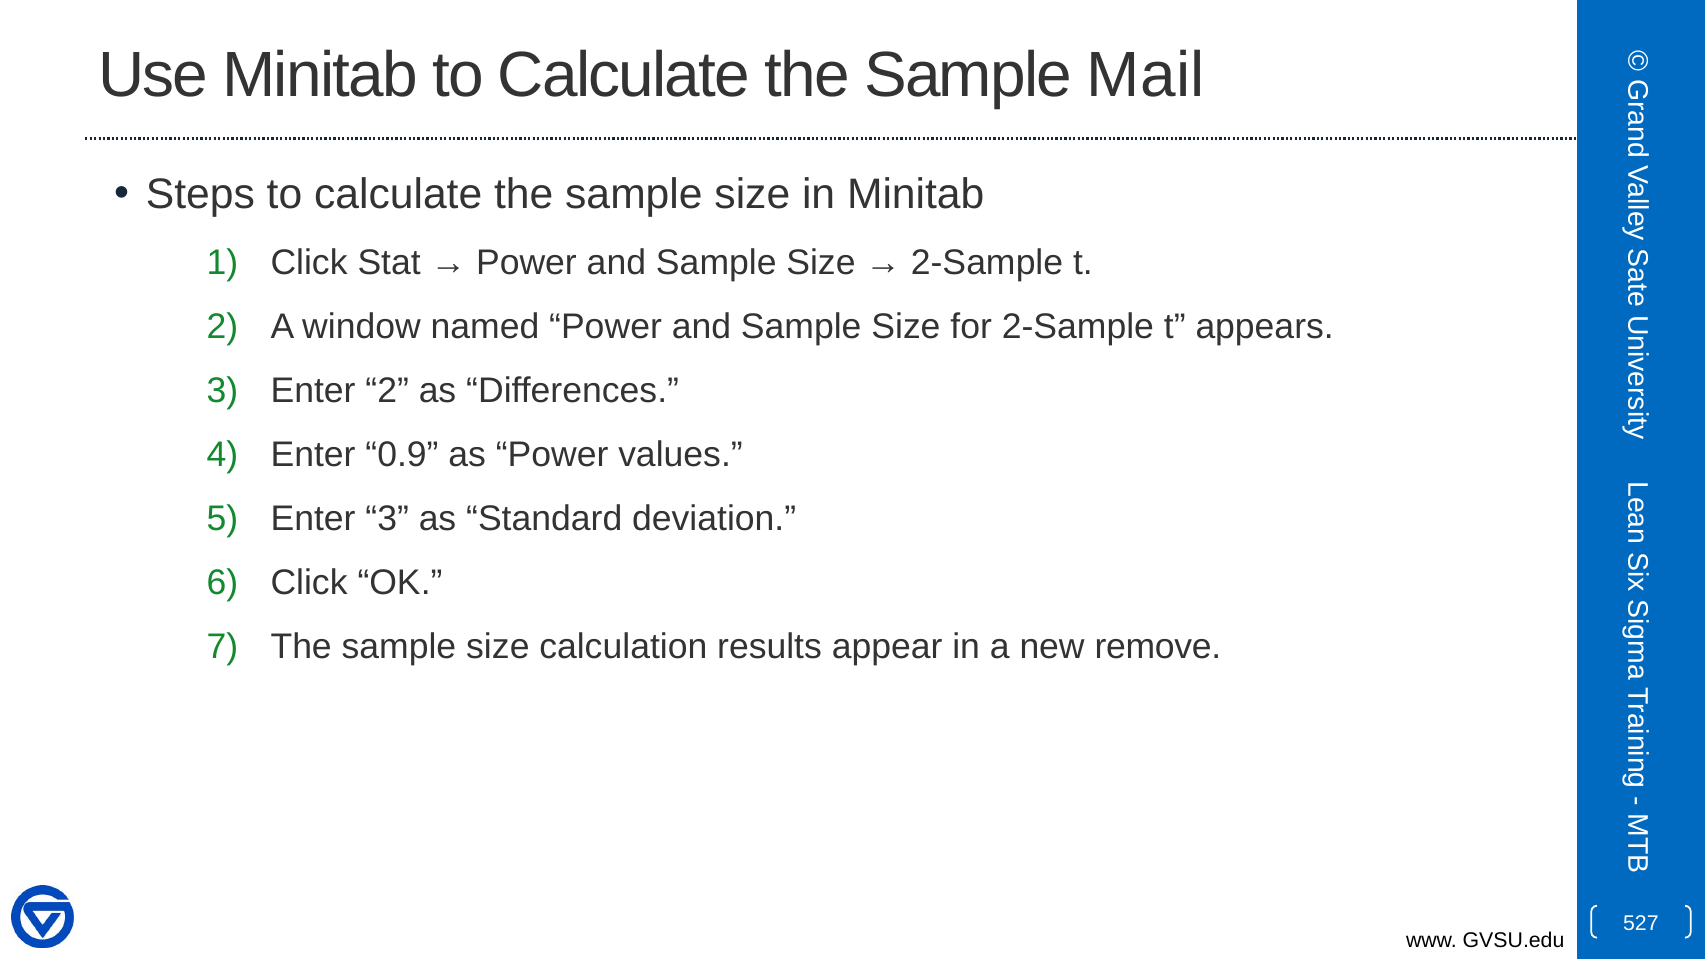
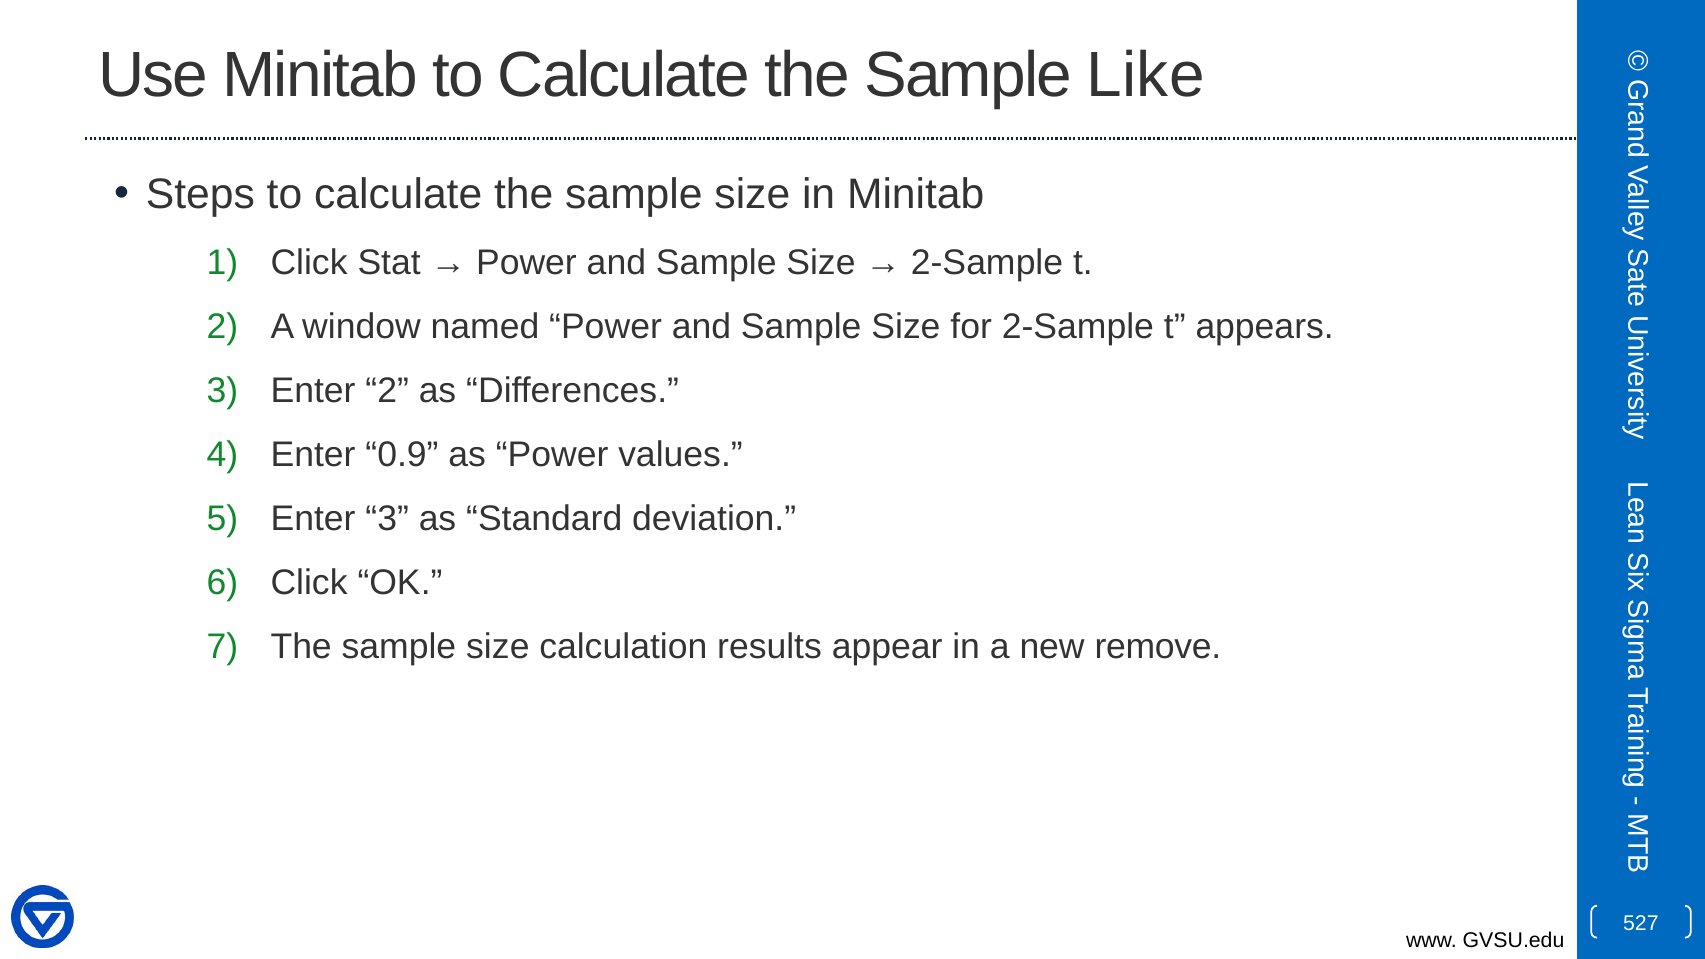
Mail: Mail -> Like
